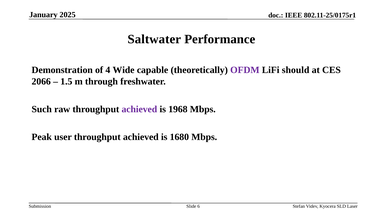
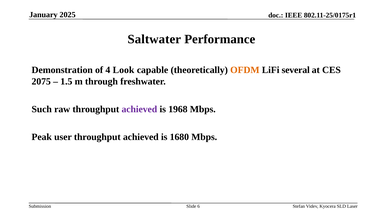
Wide: Wide -> Look
OFDM colour: purple -> orange
should: should -> several
2066: 2066 -> 2075
